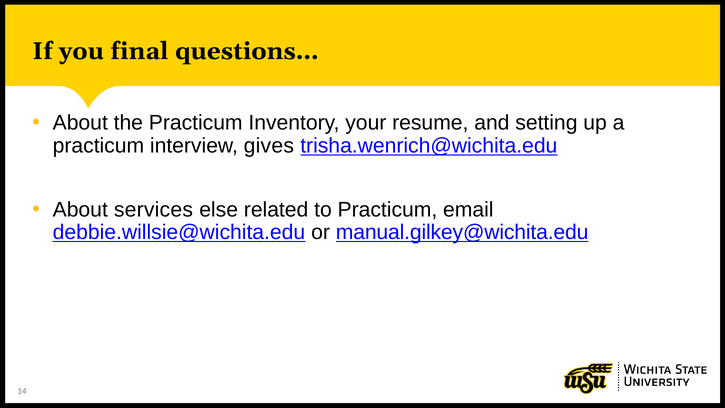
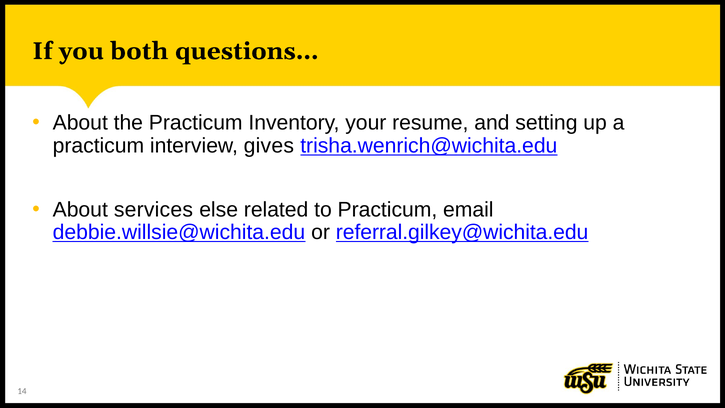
final: final -> both
manual.gilkey@wichita.edu: manual.gilkey@wichita.edu -> referral.gilkey@wichita.edu
